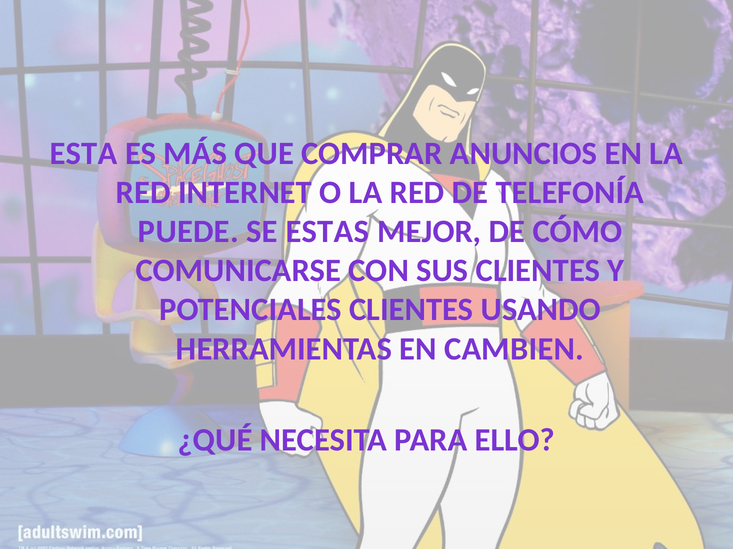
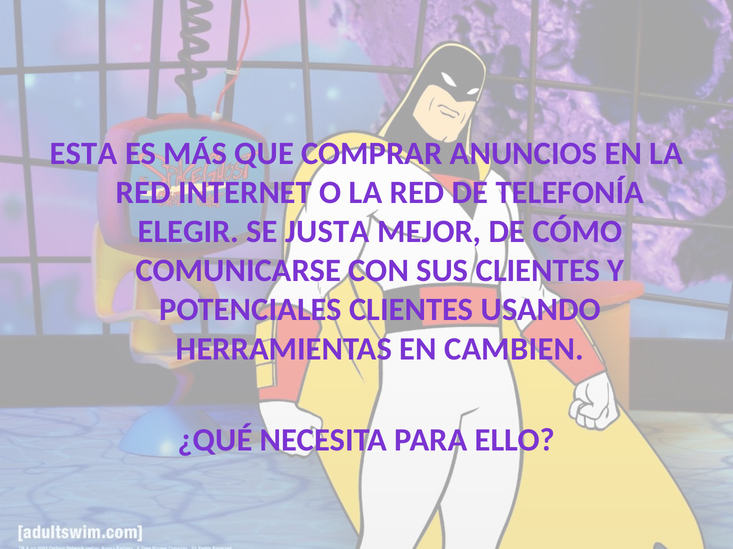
PUEDE: PUEDE -> ELEGIR
ESTAS: ESTAS -> JUSTA
